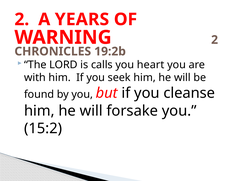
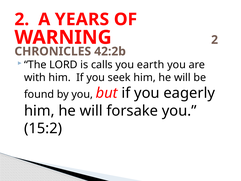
19:2b: 19:2b -> 42:2b
heart: heart -> earth
cleanse: cleanse -> eagerly
